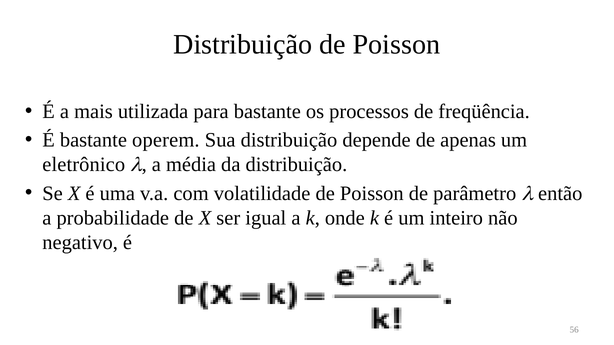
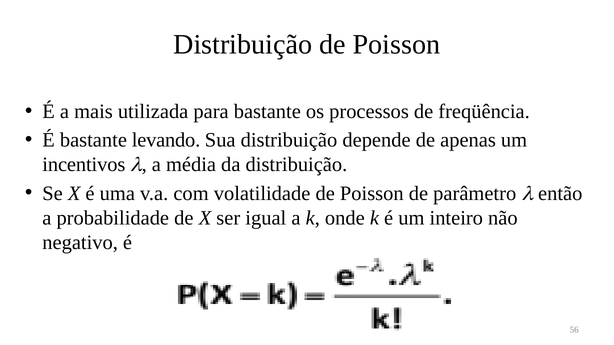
operem: operem -> levando
eletrônico: eletrônico -> incentivos
